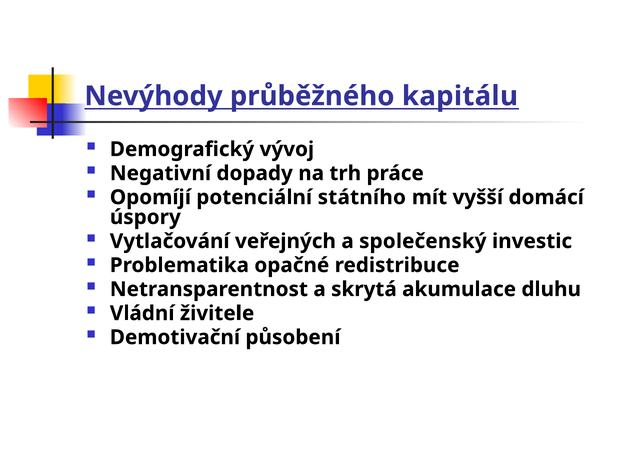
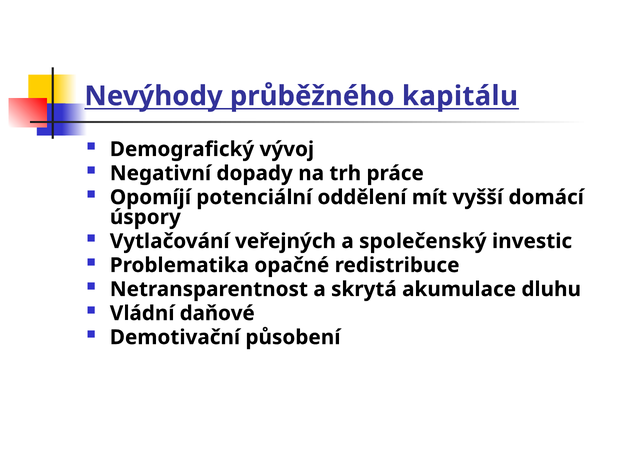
státního: státního -> oddělení
živitele: živitele -> daňové
